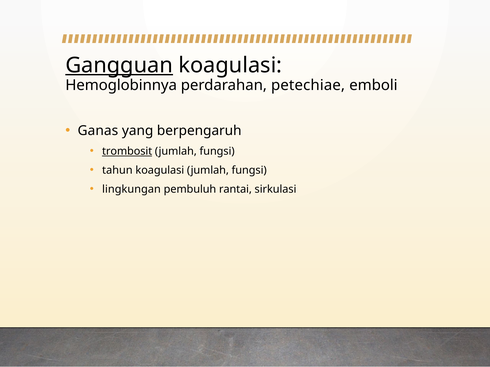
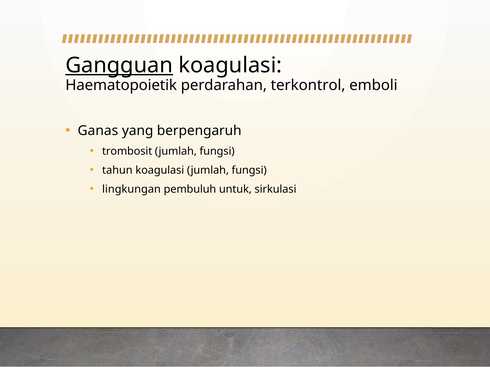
Hemoglobinnya: Hemoglobinnya -> Haematopoietik
petechiae: petechiae -> terkontrol
trombosit underline: present -> none
rantai: rantai -> untuk
